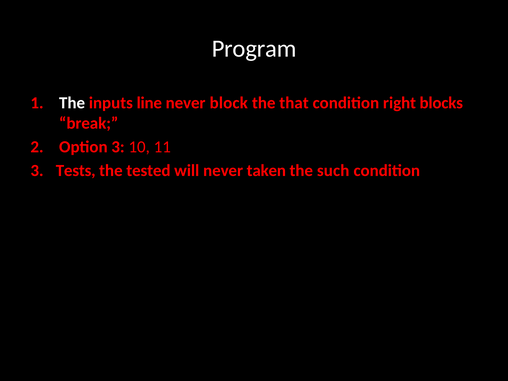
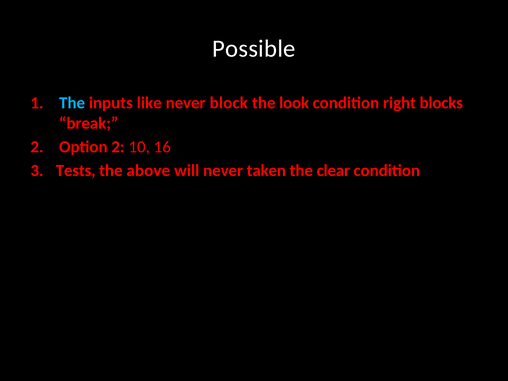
Program: Program -> Possible
The at (72, 103) colour: white -> light blue
line: line -> like
that: that -> look
Option 3: 3 -> 2
11: 11 -> 16
tested: tested -> above
such: such -> clear
